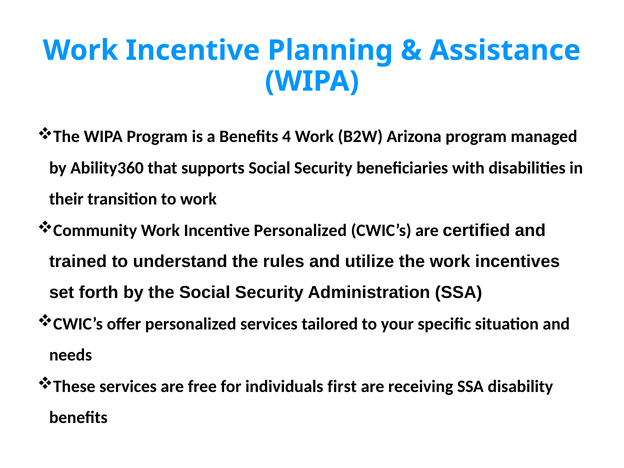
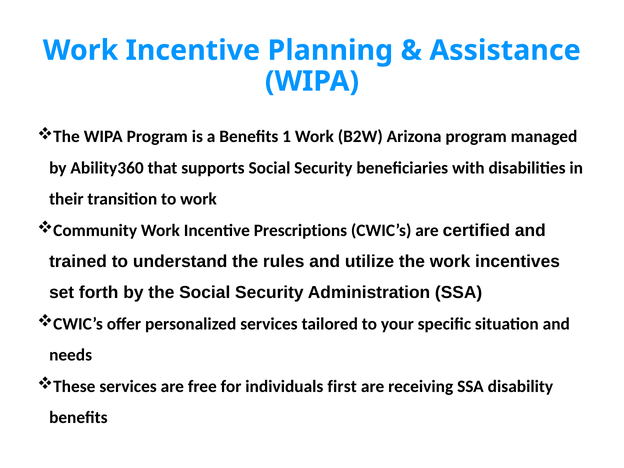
4: 4 -> 1
Incentive Personalized: Personalized -> Prescriptions
